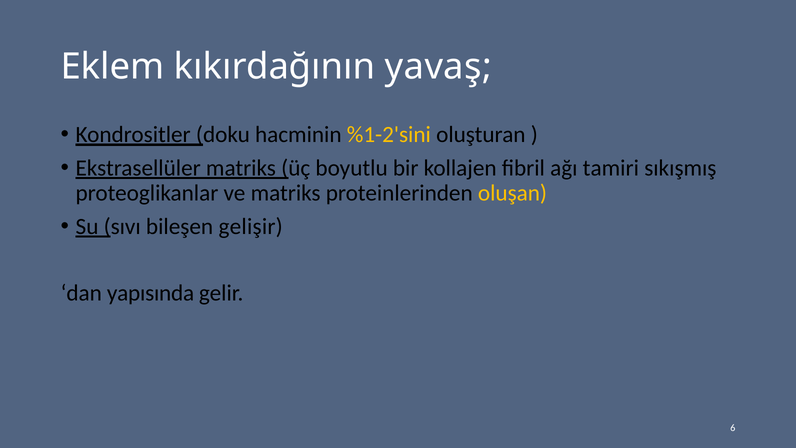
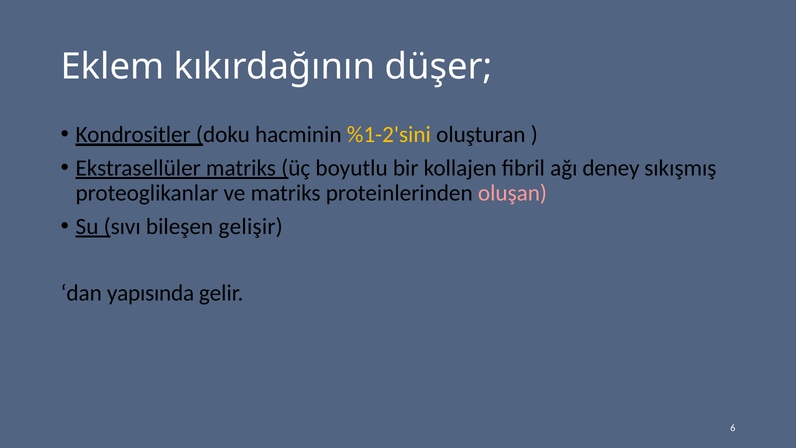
yavaş: yavaş -> düşer
tamiri: tamiri -> deney
oluşan colour: yellow -> pink
